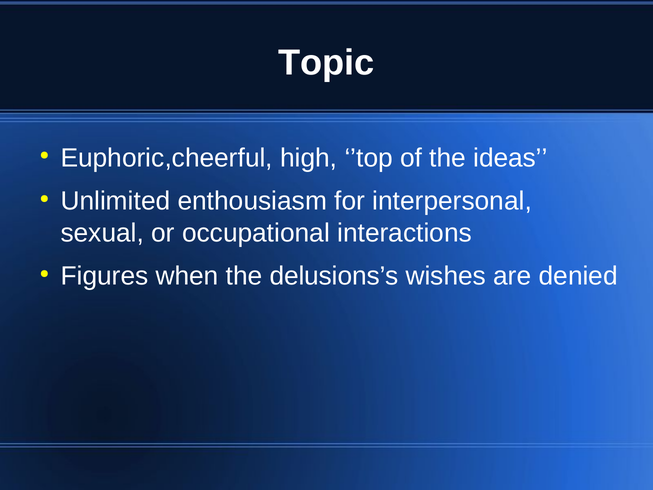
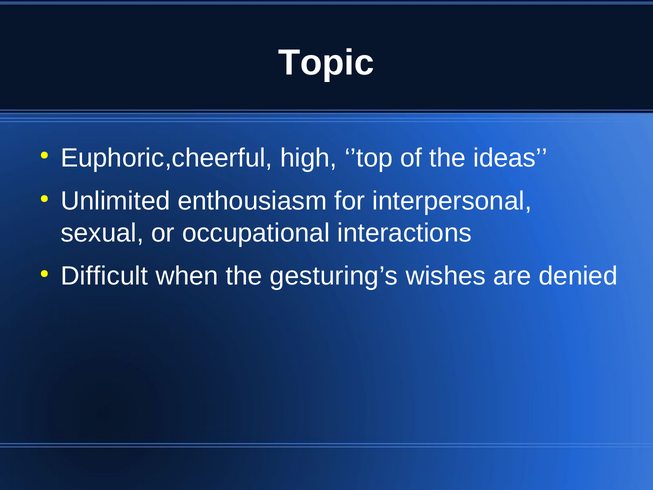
Figures: Figures -> Difficult
delusions’s: delusions’s -> gesturing’s
